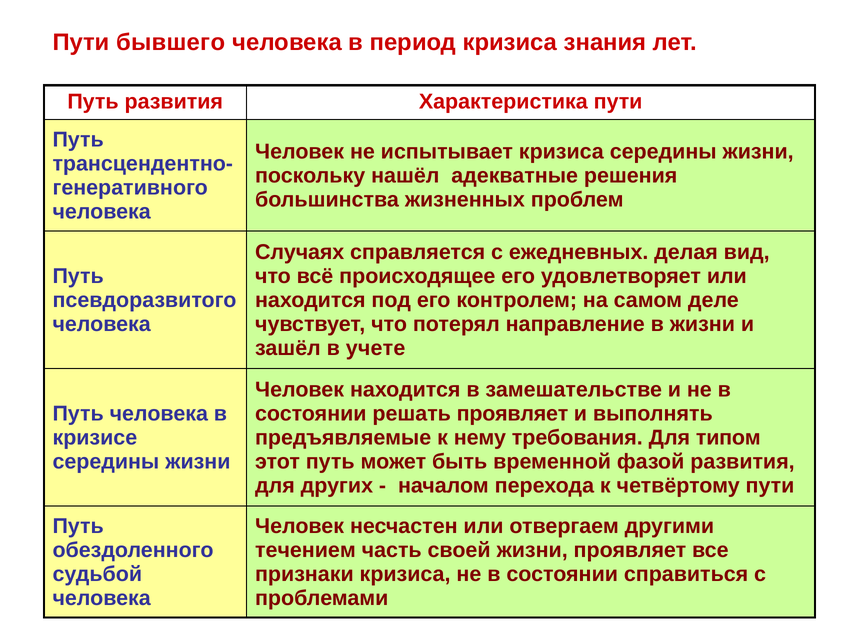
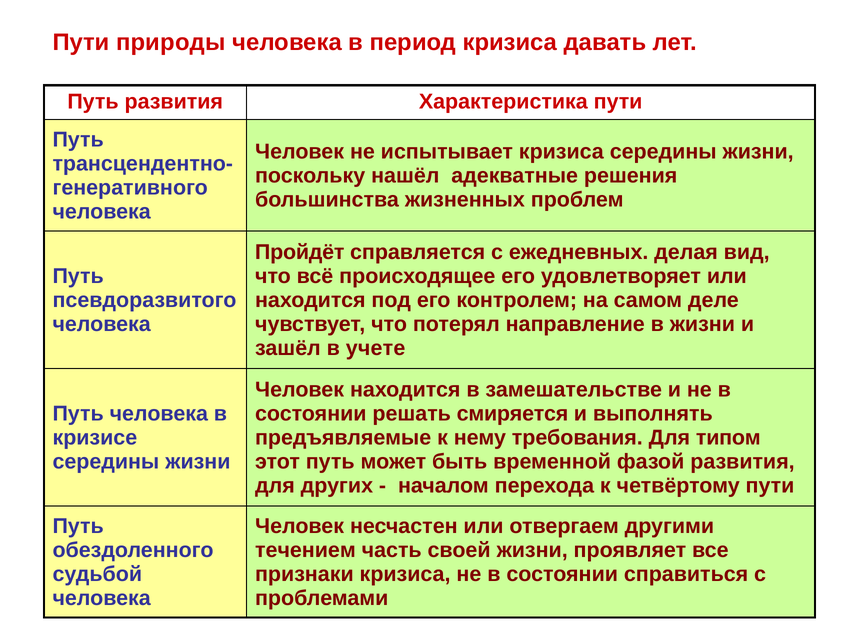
бывшего: бывшего -> природы
знания: знания -> давать
Случаях: Случаях -> Пройдёт
решать проявляет: проявляет -> смиряется
